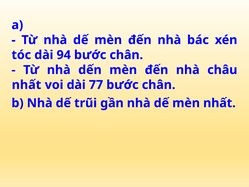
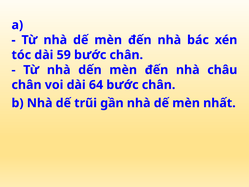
94: 94 -> 59
nhất at (26, 85): nhất -> chân
77: 77 -> 64
